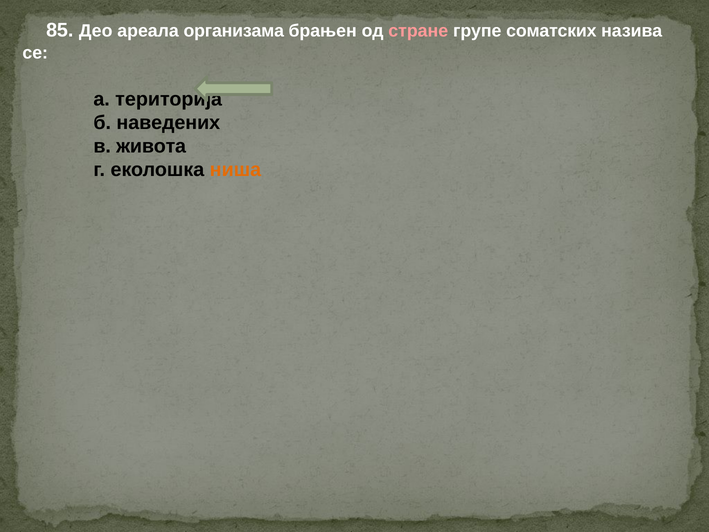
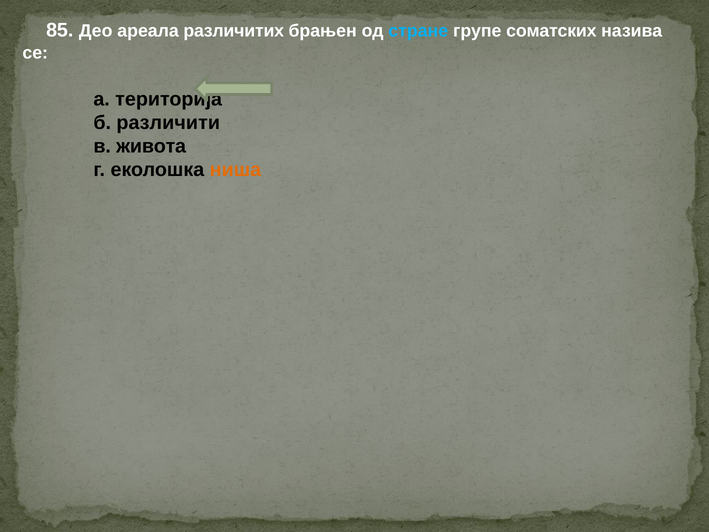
организама: организама -> различитих
стране colour: pink -> light blue
наведених: наведених -> различити
